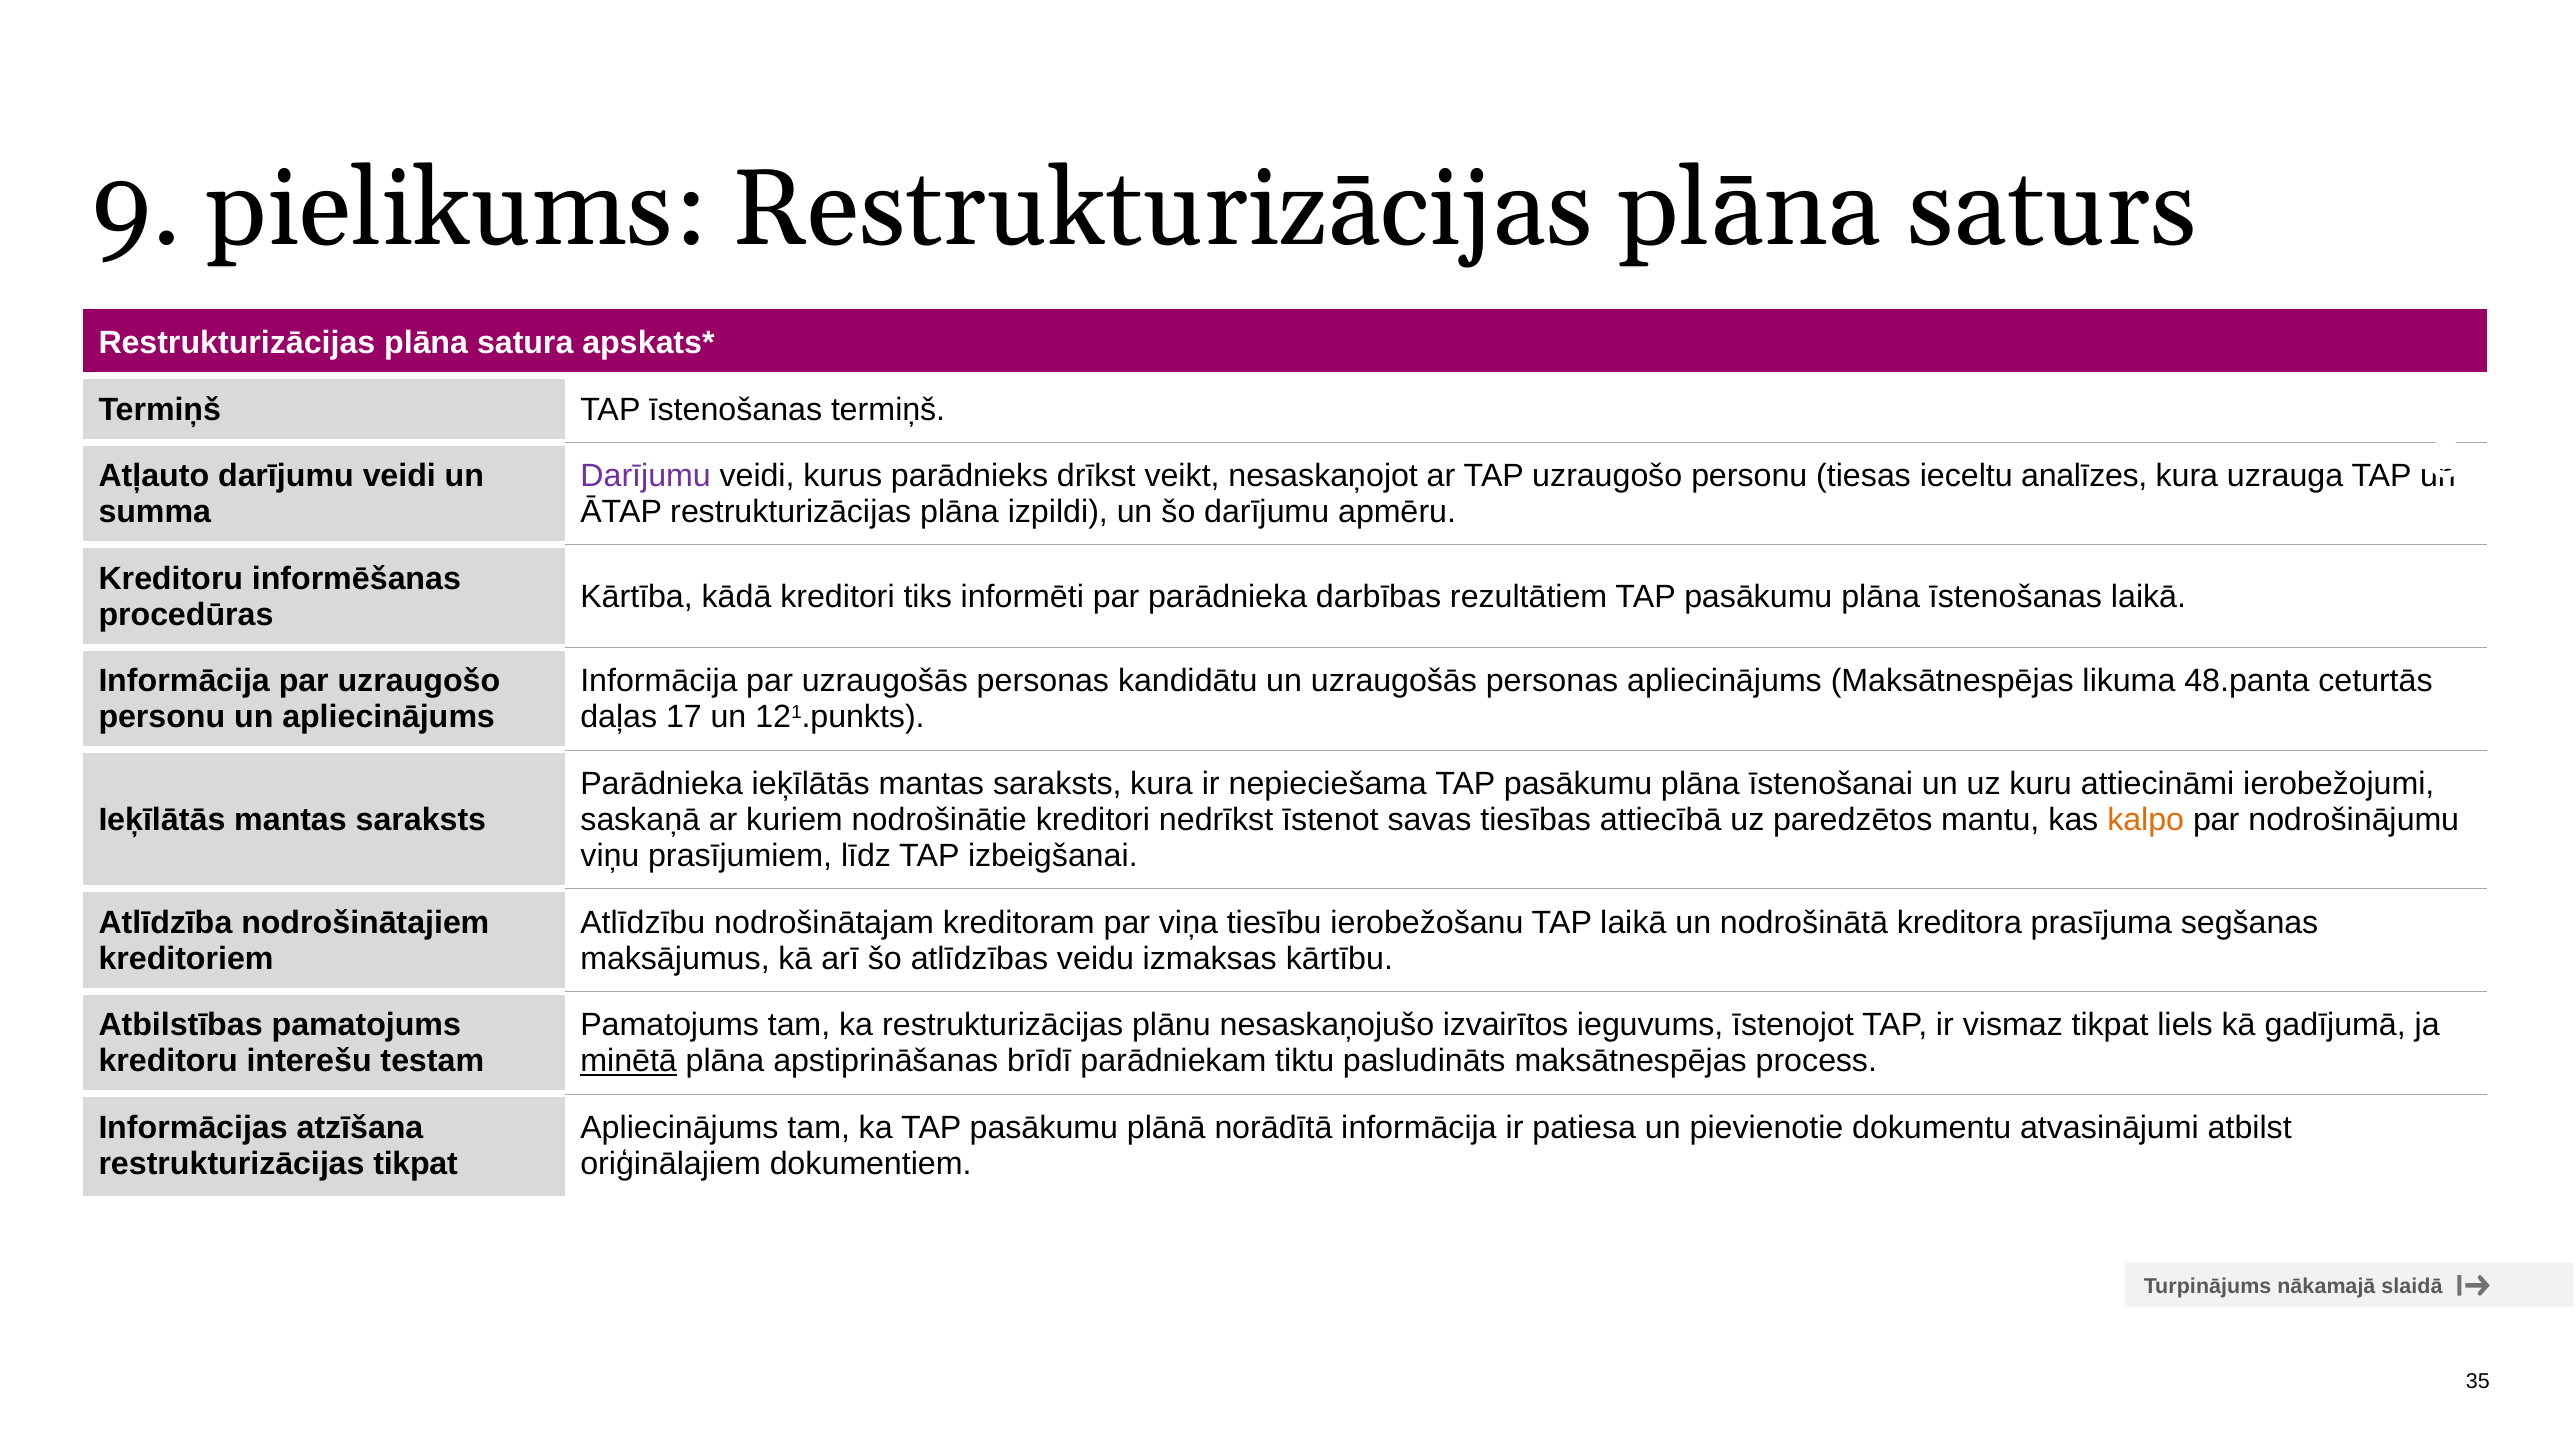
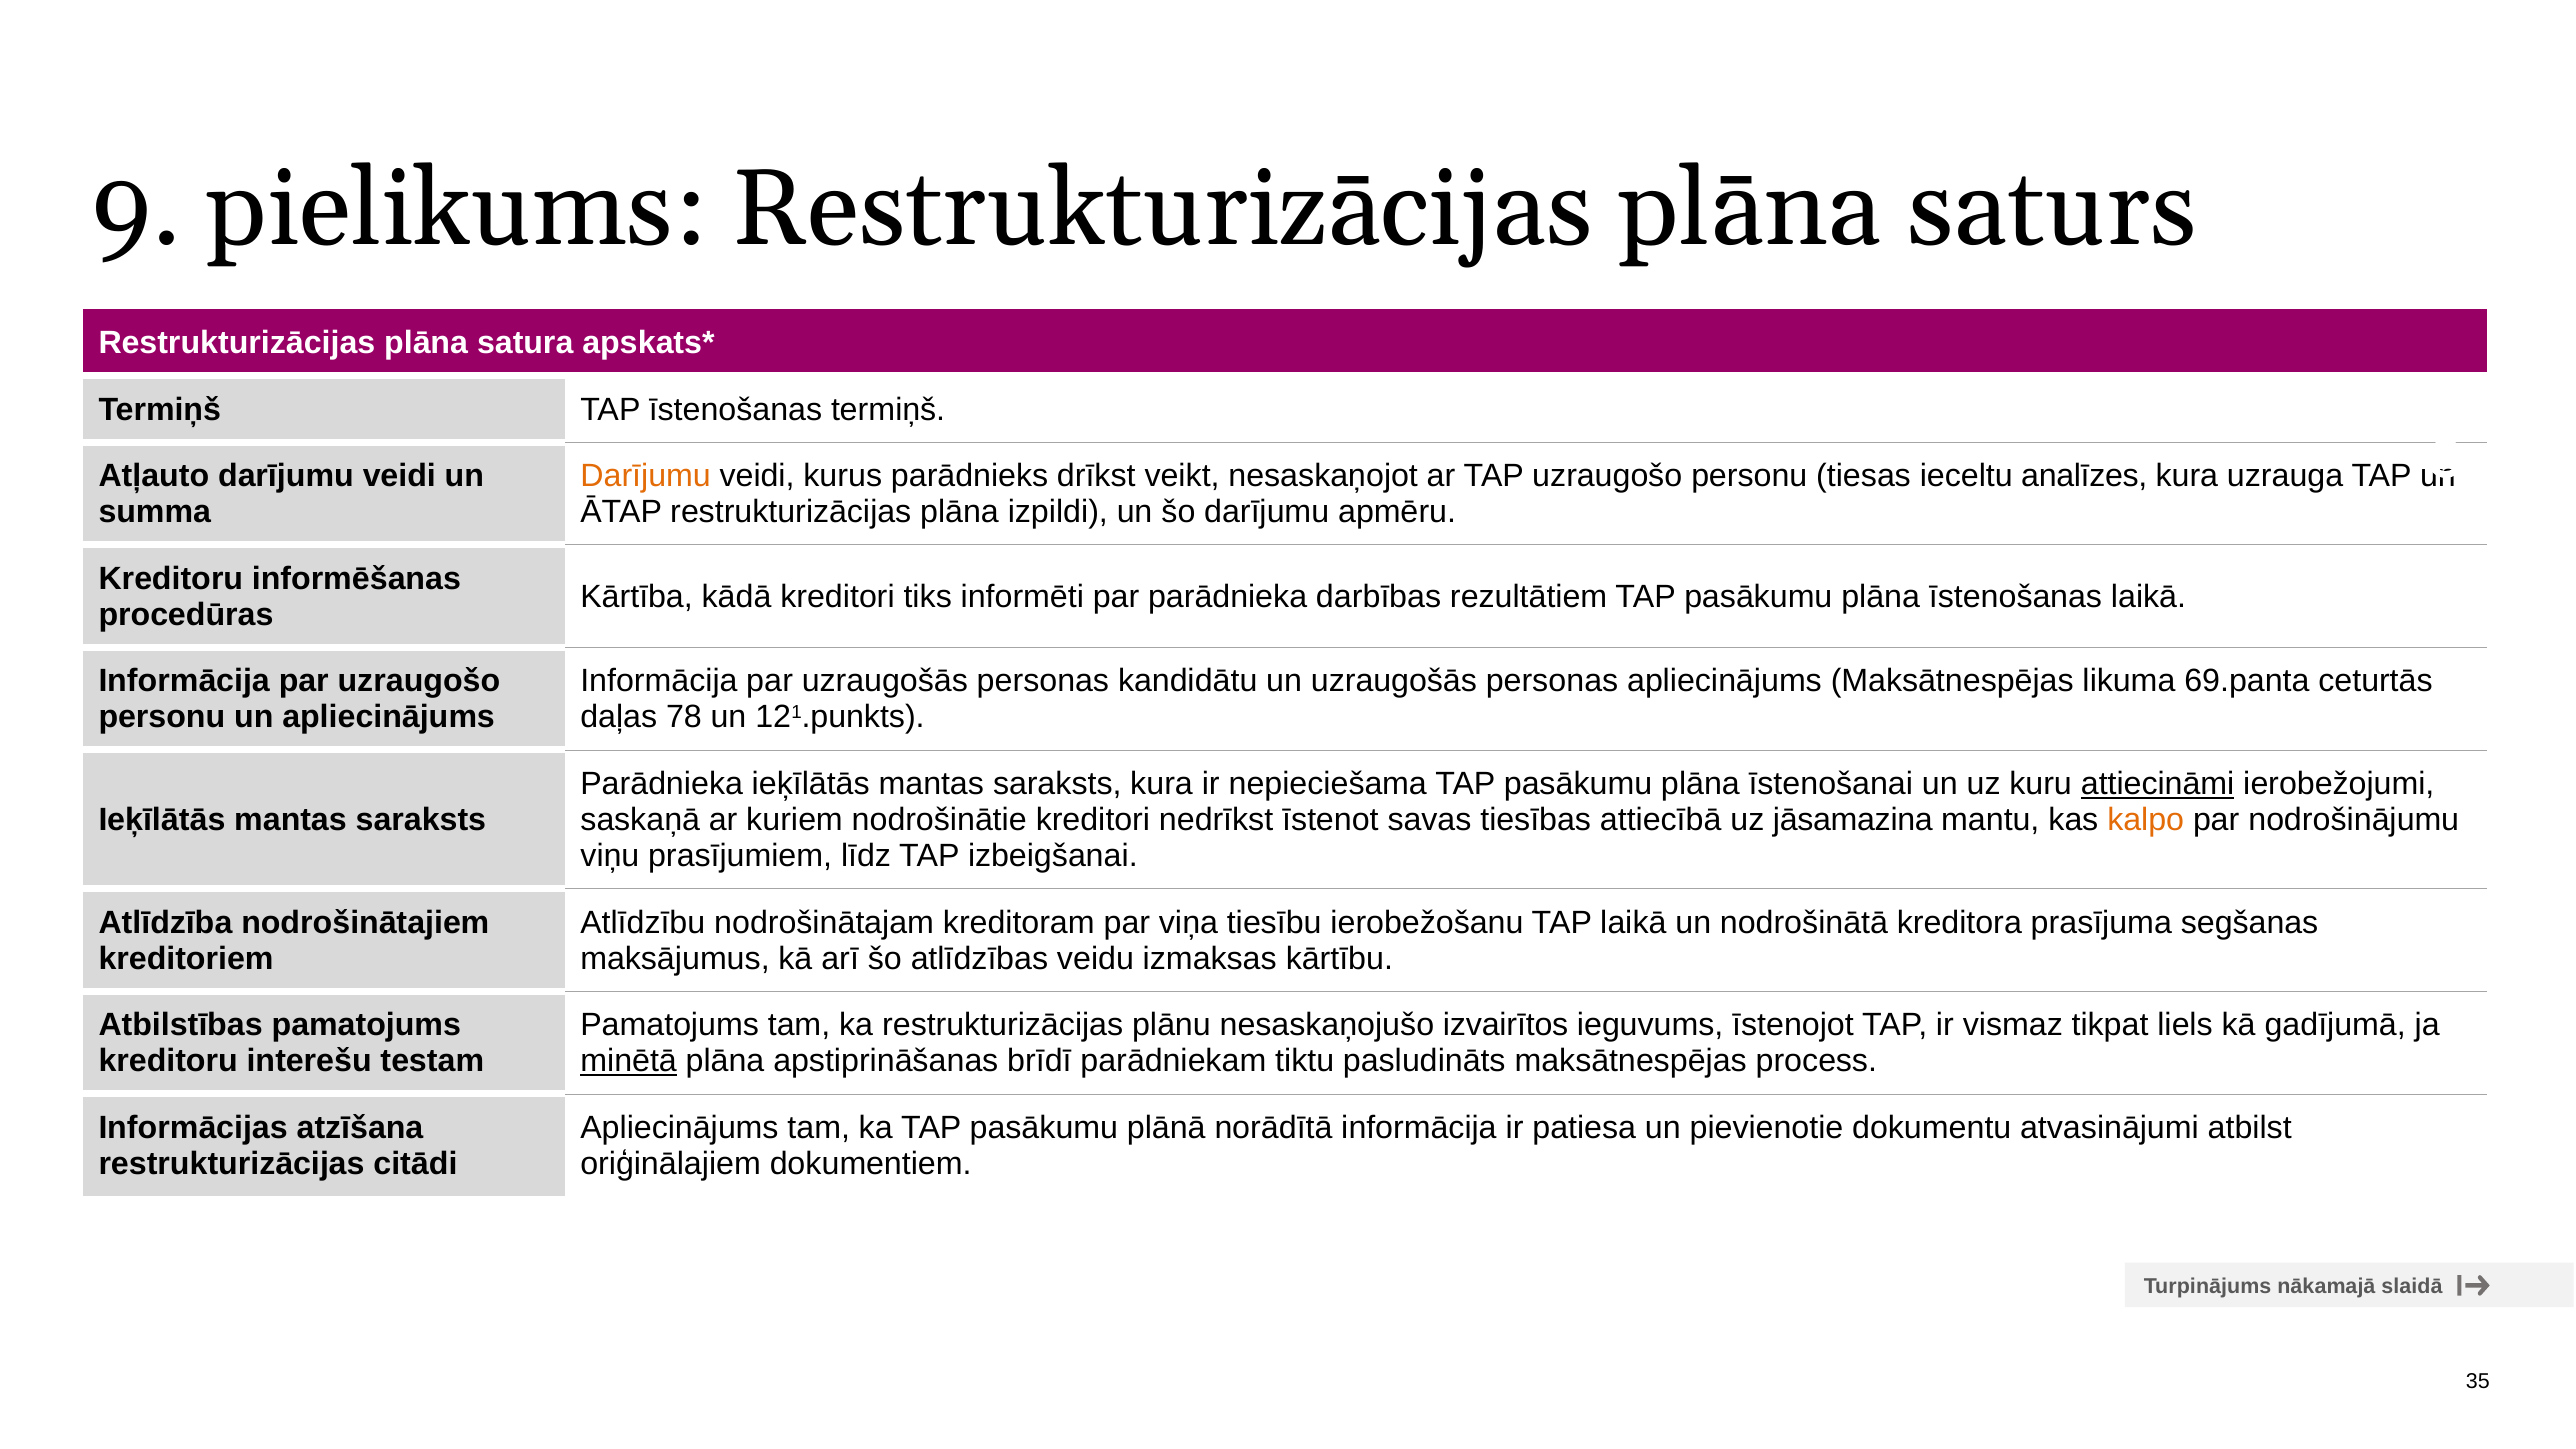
Darījumu at (646, 476) colour: purple -> orange
48.panta: 48.panta -> 69.panta
17: 17 -> 78
attiecināmi underline: none -> present
paredzētos: paredzētos -> jāsamazina
restrukturizācijas tikpat: tikpat -> citādi
